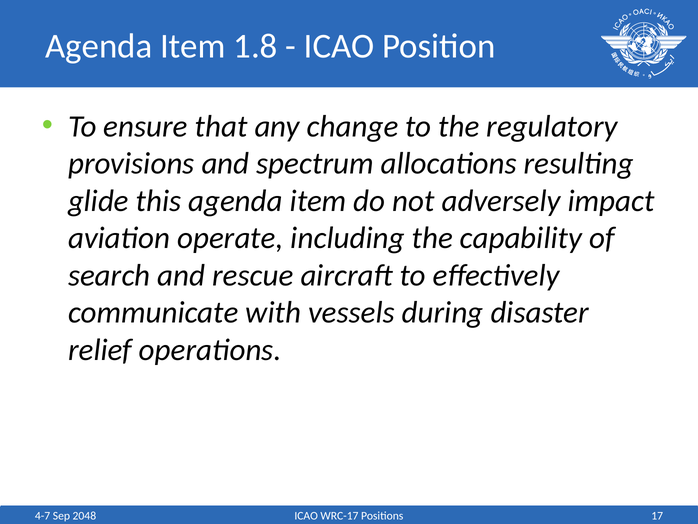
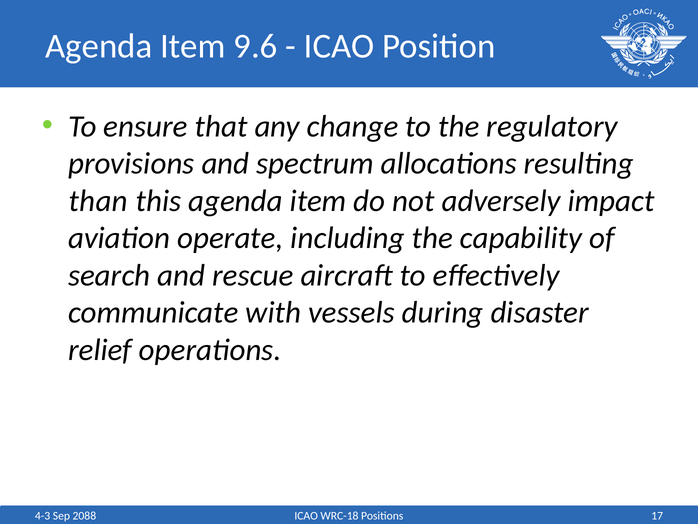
1.8: 1.8 -> 9.6
glide: glide -> than
WRC-17: WRC-17 -> WRC-18
4-7: 4-7 -> 4-3
2048: 2048 -> 2088
